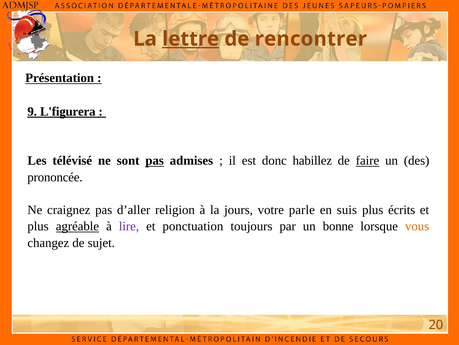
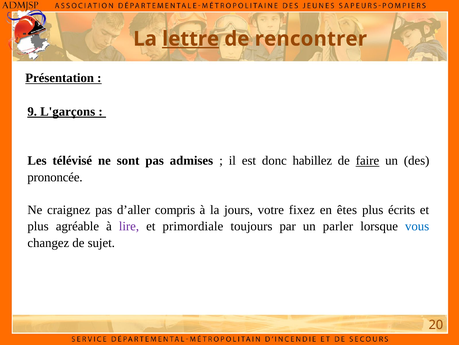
L'figurera: L'figurera -> L'garçons
pas at (155, 160) underline: present -> none
religion: religion -> compris
parle: parle -> fixez
suis: suis -> êtes
agréable underline: present -> none
ponctuation: ponctuation -> primordiale
bonne: bonne -> parler
vous colour: orange -> blue
